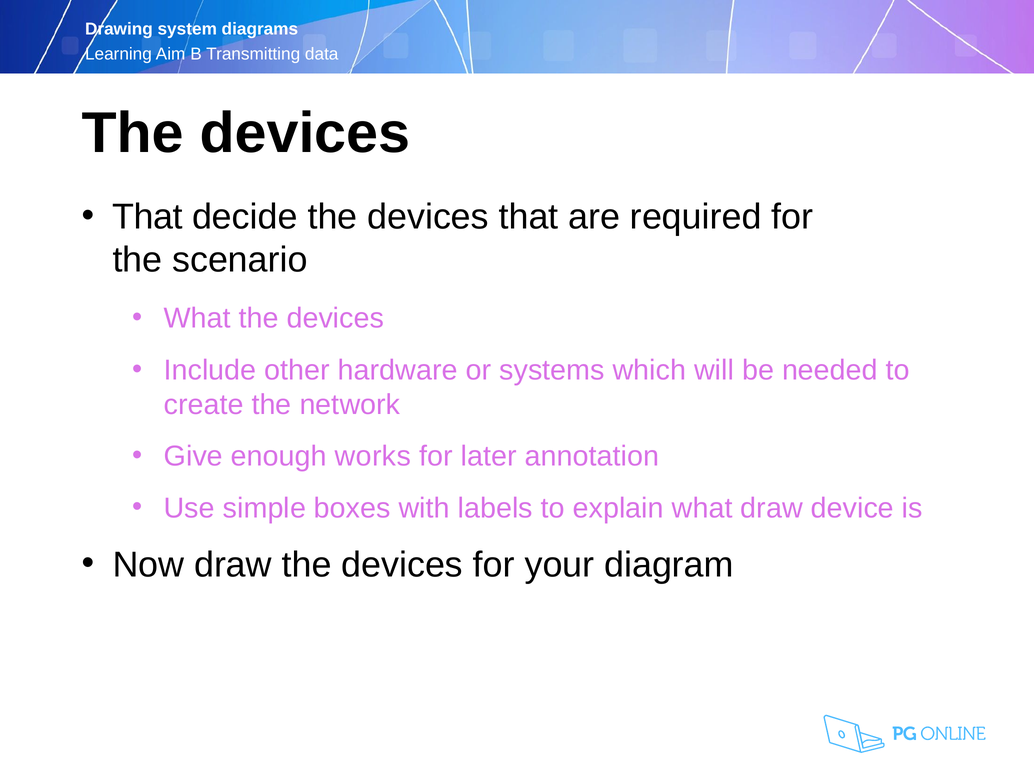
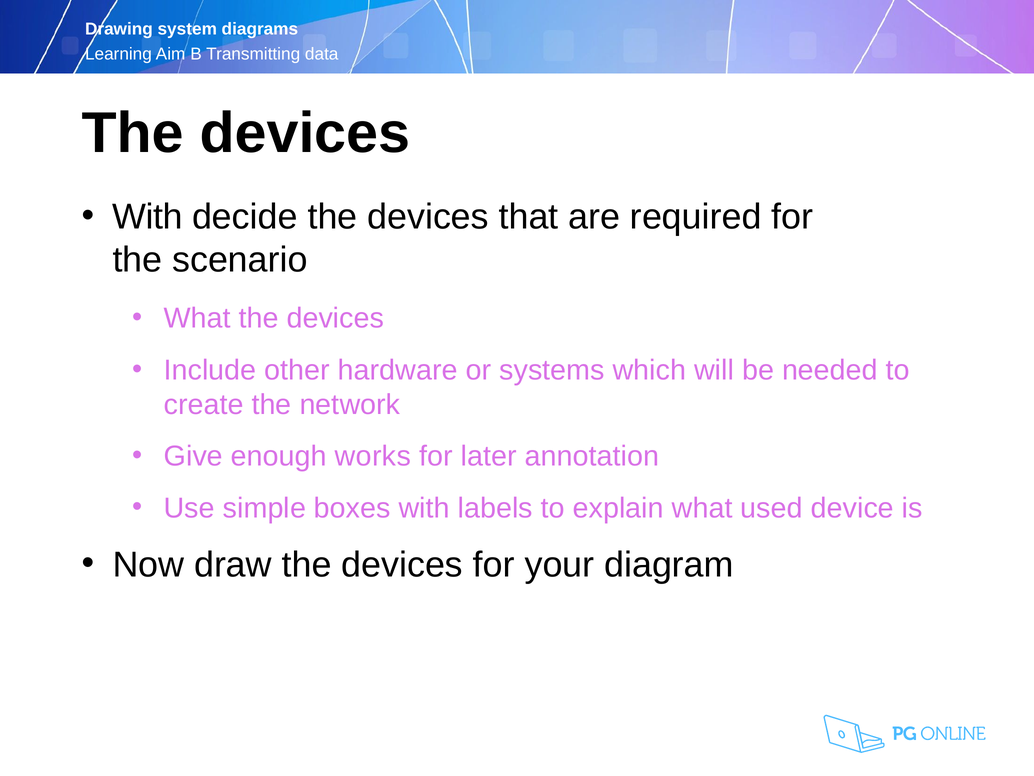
That at (148, 217): That -> With
what draw: draw -> used
